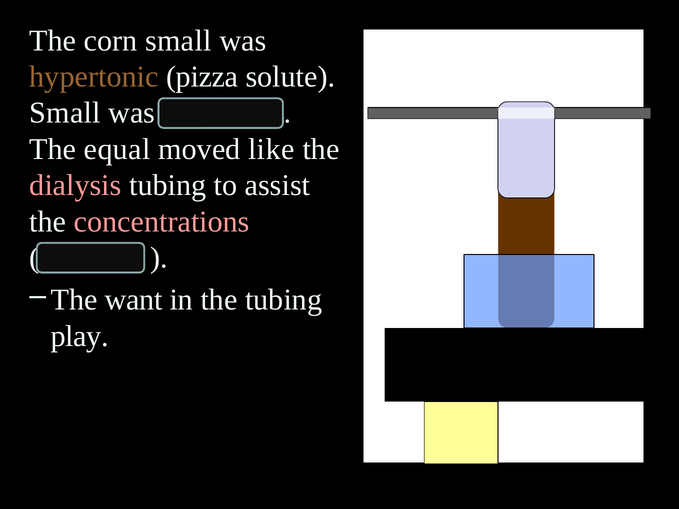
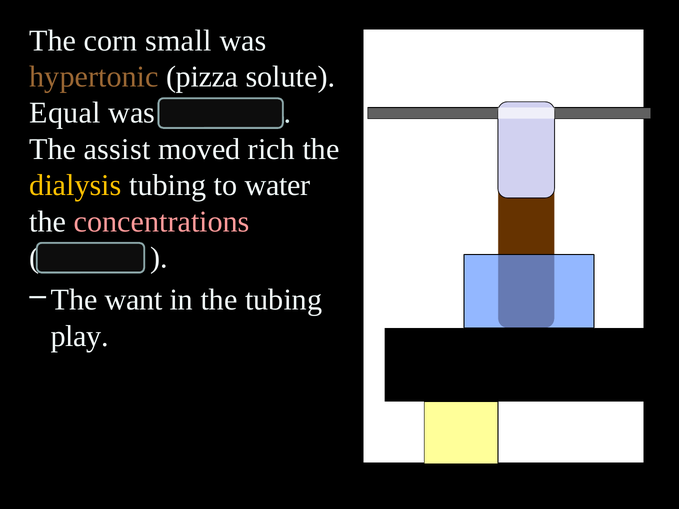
Small at (65, 113): Small -> Equal
equal: equal -> assist
like: like -> rich
dialysis colour: pink -> yellow
assist: assist -> water
